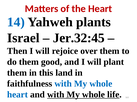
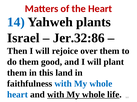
Jer.32:45: Jer.32:45 -> Jer.32:86
